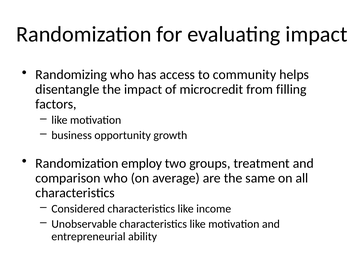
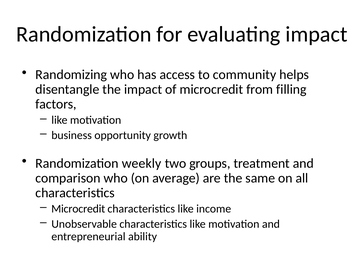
employ: employ -> weekly
Considered at (78, 209): Considered -> Microcredit
